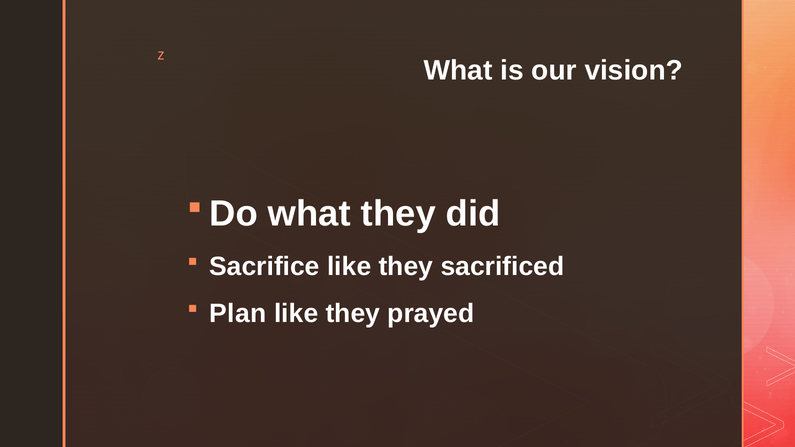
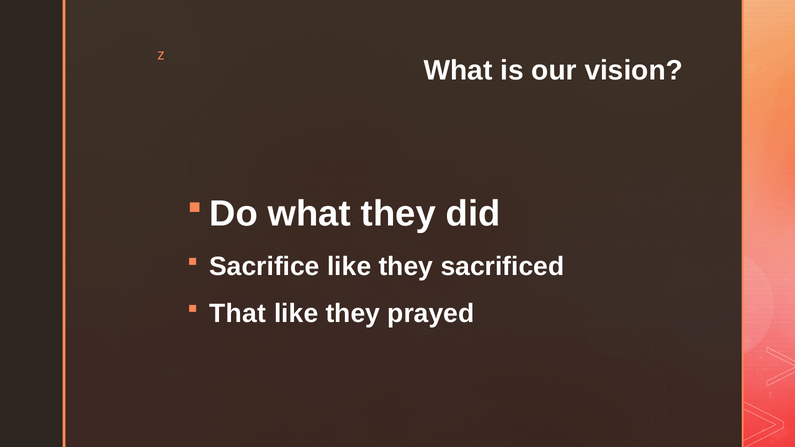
Plan: Plan -> That
